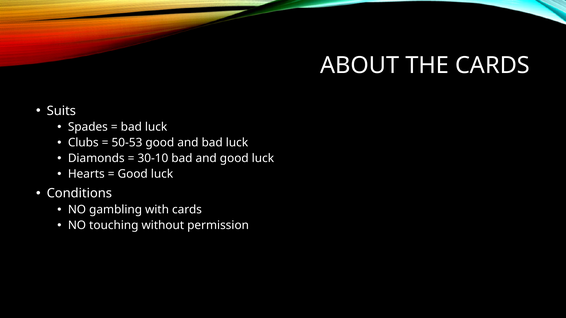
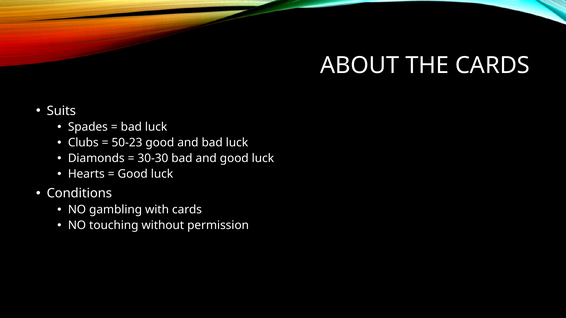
50-53: 50-53 -> 50-23
30-10: 30-10 -> 30-30
